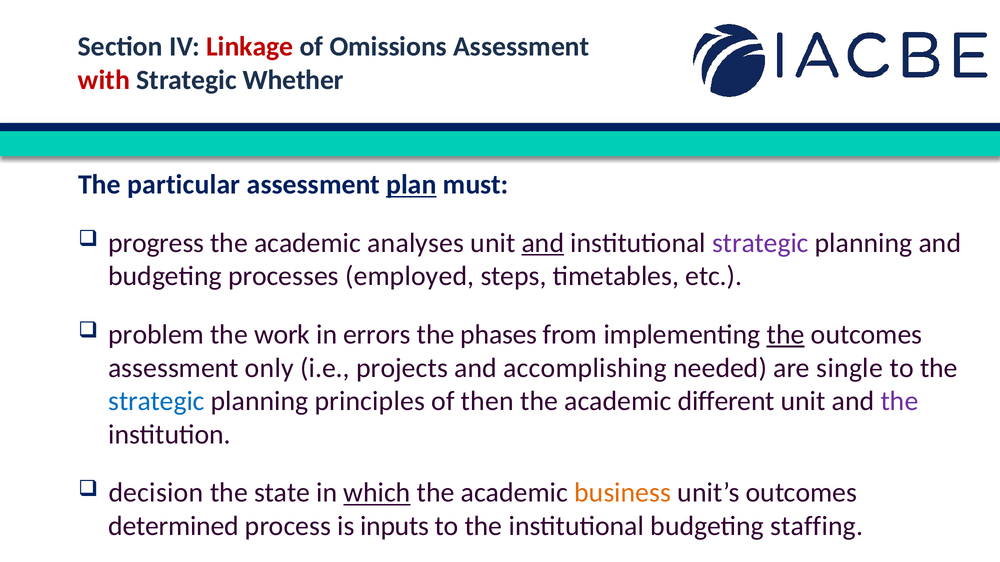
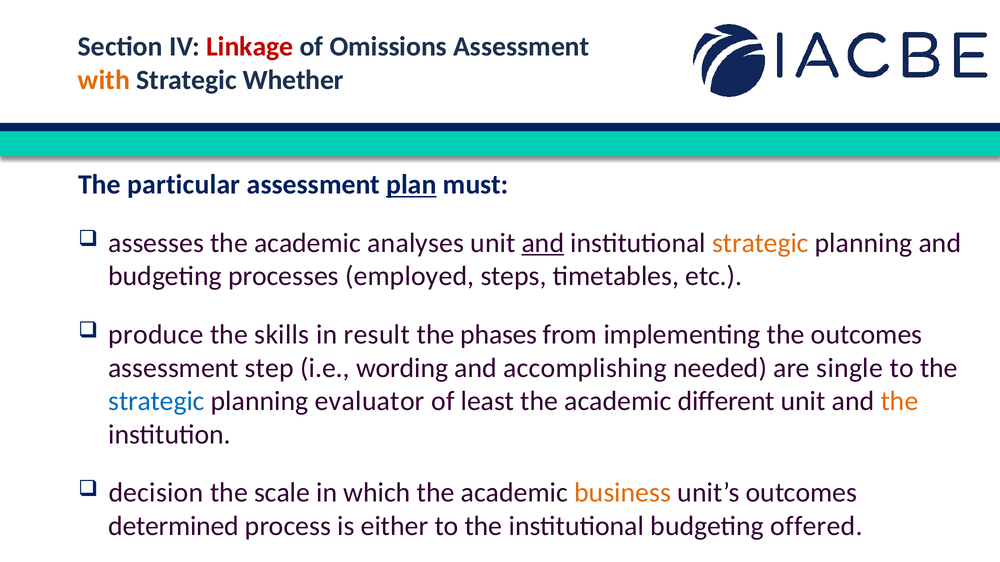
with colour: red -> orange
progress: progress -> assesses
strategic at (760, 243) colour: purple -> orange
problem: problem -> produce
work: work -> skills
errors: errors -> result
the at (786, 335) underline: present -> none
only: only -> step
projects: projects -> wording
principles: principles -> evaluator
then: then -> least
the at (899, 402) colour: purple -> orange
state: state -> scale
which underline: present -> none
inputs: inputs -> either
staffing: staffing -> offered
